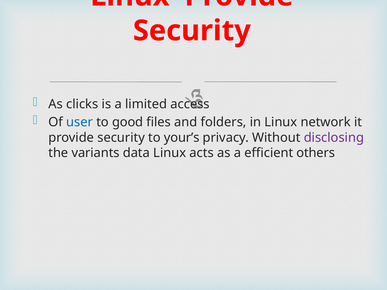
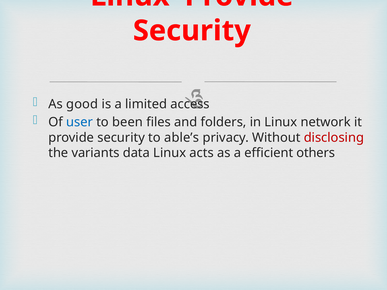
clicks: clicks -> good
good: good -> been
your’s: your’s -> able’s
disclosing colour: purple -> red
